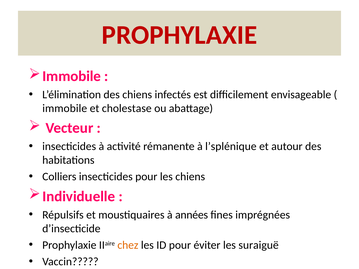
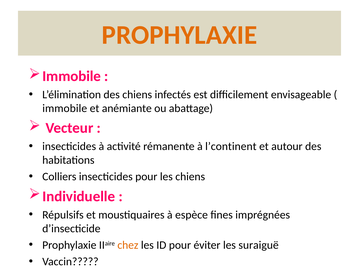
PROPHYLAXIE at (179, 35) colour: red -> orange
cholestase: cholestase -> anémiante
l’splénique: l’splénique -> l’continent
années: années -> espèce
